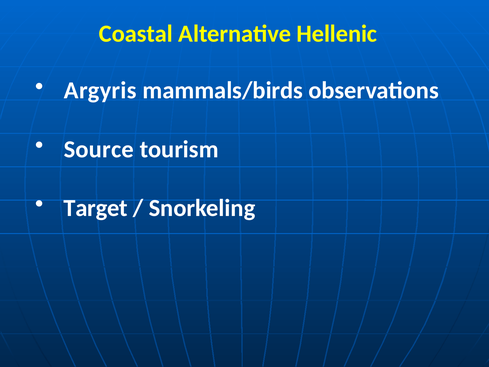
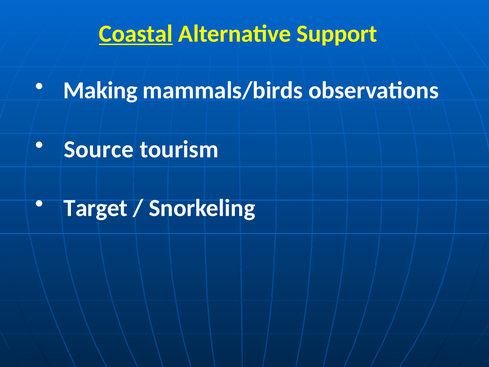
Coastal underline: none -> present
Hellenic: Hellenic -> Support
Argyris: Argyris -> Making
